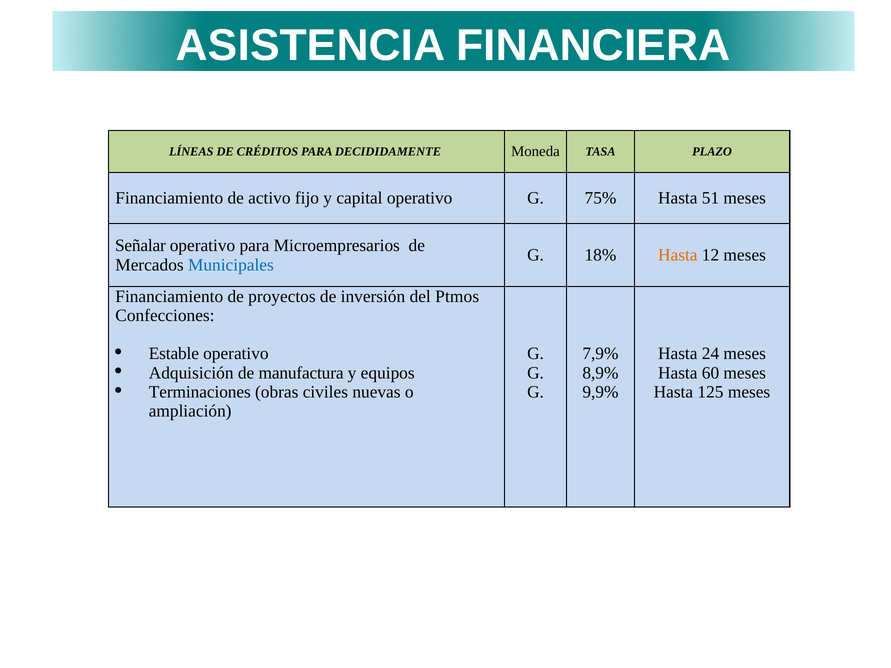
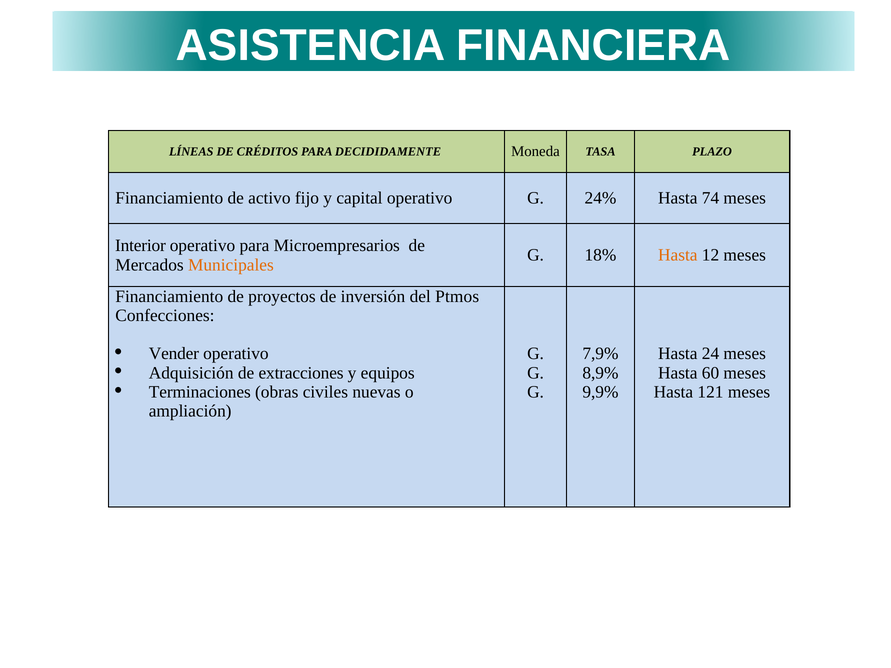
75%: 75% -> 24%
51: 51 -> 74
Señalar: Señalar -> Interior
Municipales colour: blue -> orange
Estable: Estable -> Vender
manufactura: manufactura -> extracciones
125: 125 -> 121
